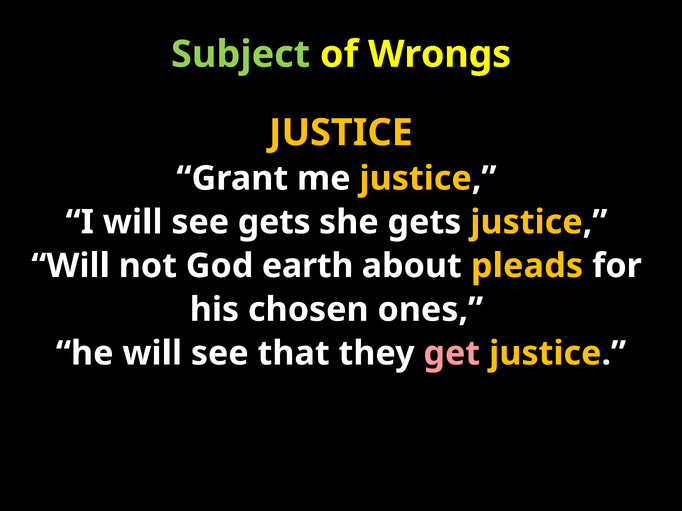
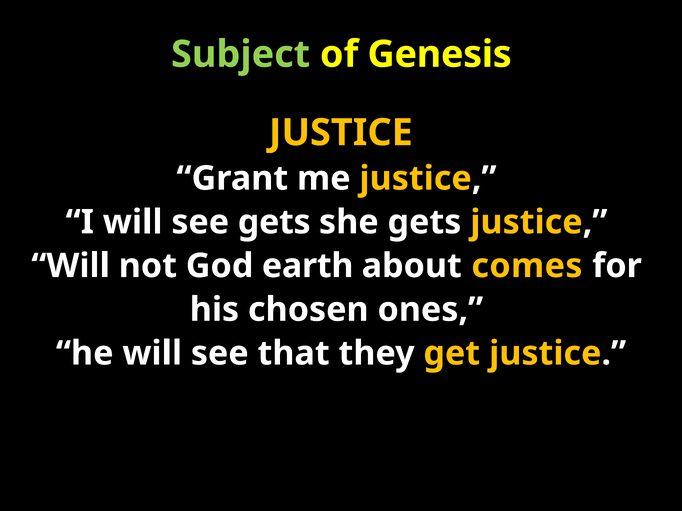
Wrongs: Wrongs -> Genesis
pleads: pleads -> comes
get colour: pink -> yellow
